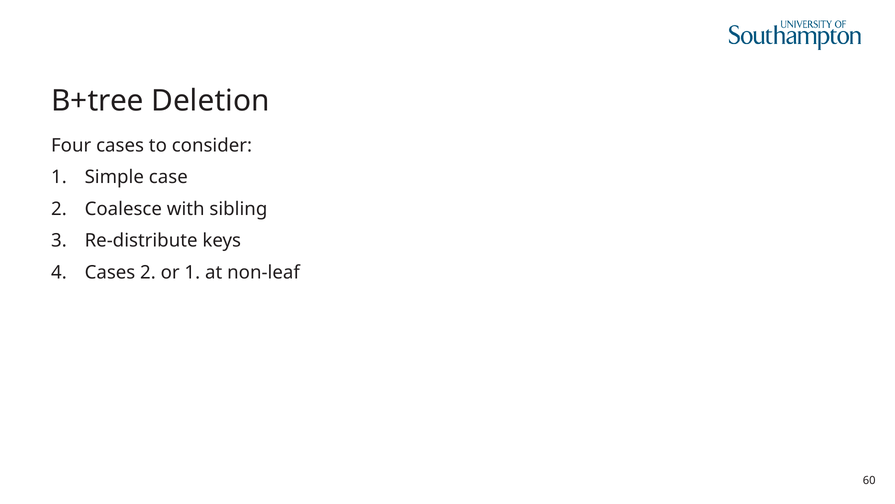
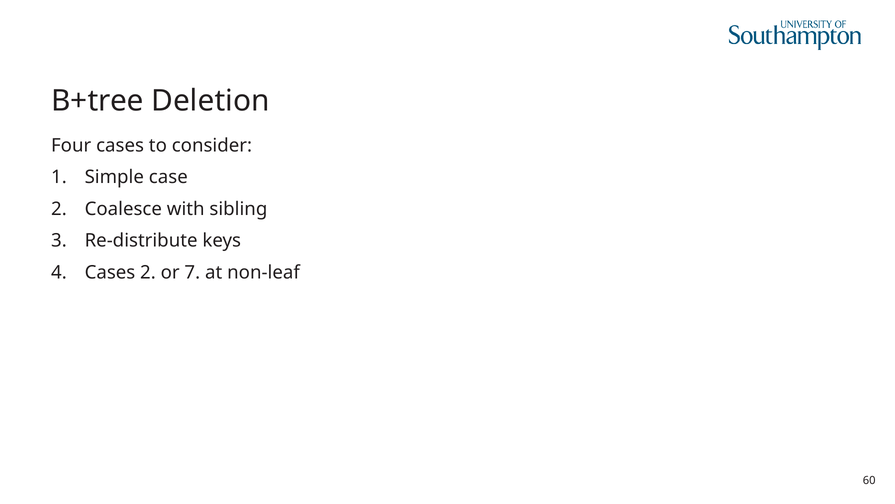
or 1: 1 -> 7
